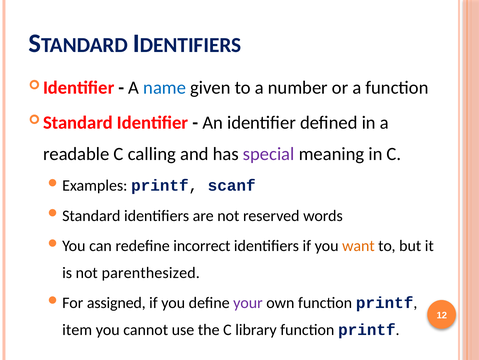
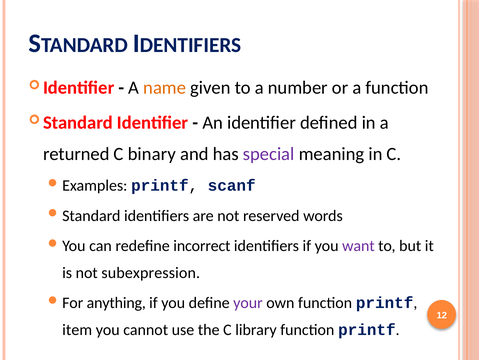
name colour: blue -> orange
readable: readable -> returned
calling: calling -> binary
want colour: orange -> purple
parenthesized: parenthesized -> subexpression
assigned: assigned -> anything
